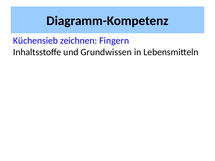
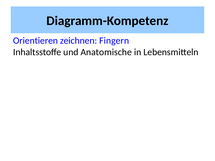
Küchensieb: Küchensieb -> Orientieren
Grundwissen: Grundwissen -> Anatomische
